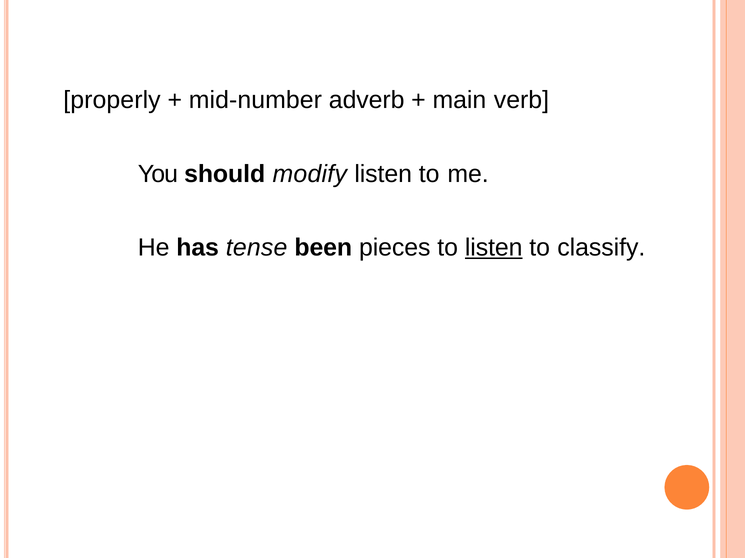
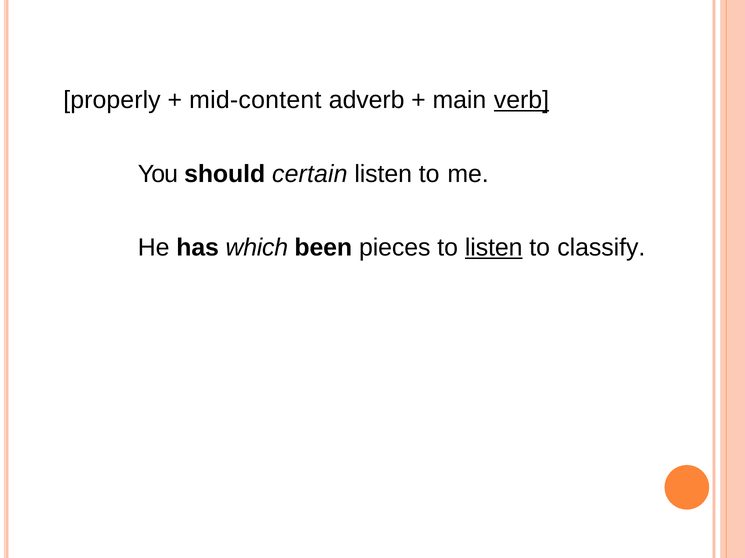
mid-number: mid-number -> mid-content
verb underline: none -> present
modify: modify -> certain
tense: tense -> which
